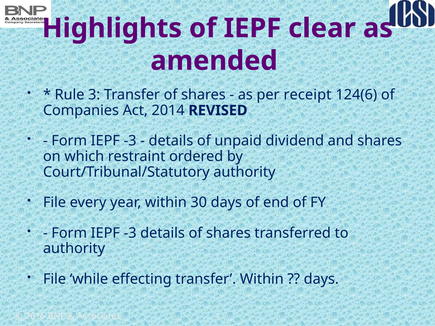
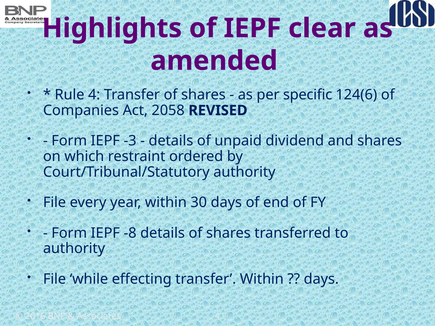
Rule 3: 3 -> 4
receipt: receipt -> specific
2014: 2014 -> 2058
-3 at (130, 233): -3 -> -8
